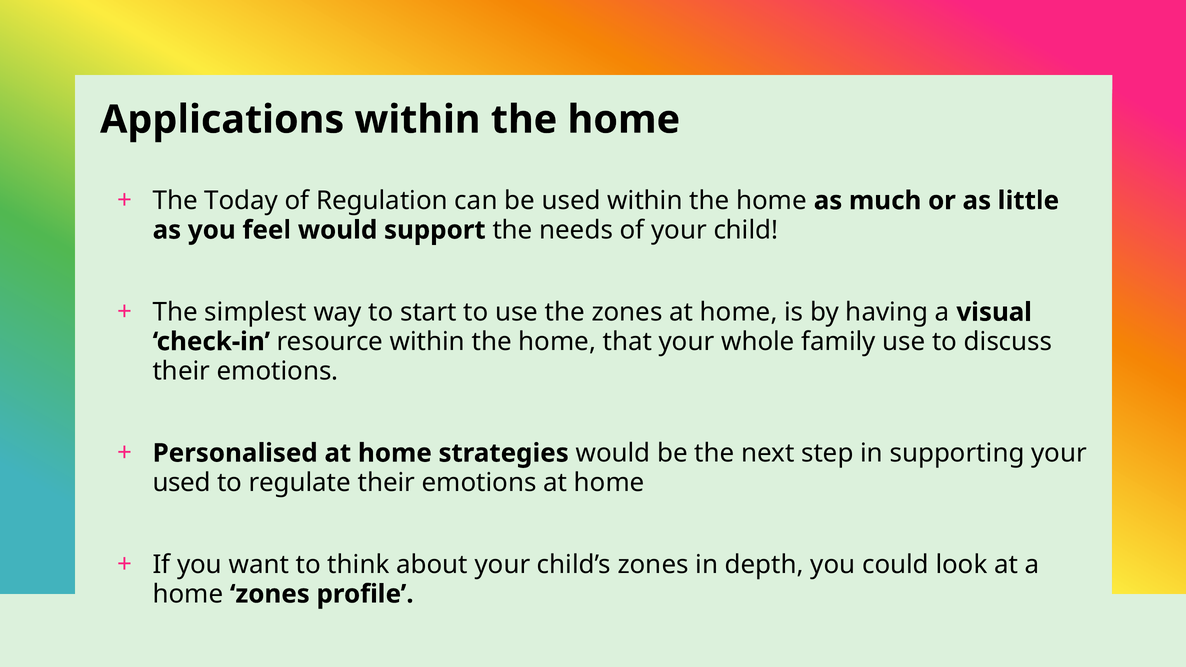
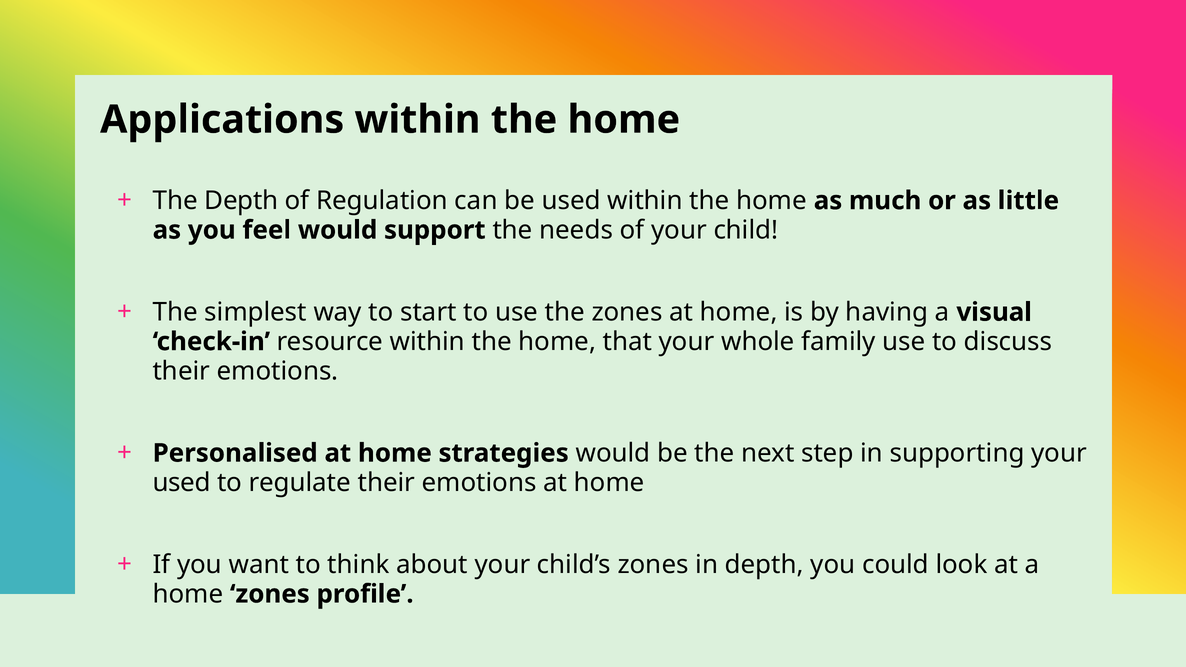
The Today: Today -> Depth
